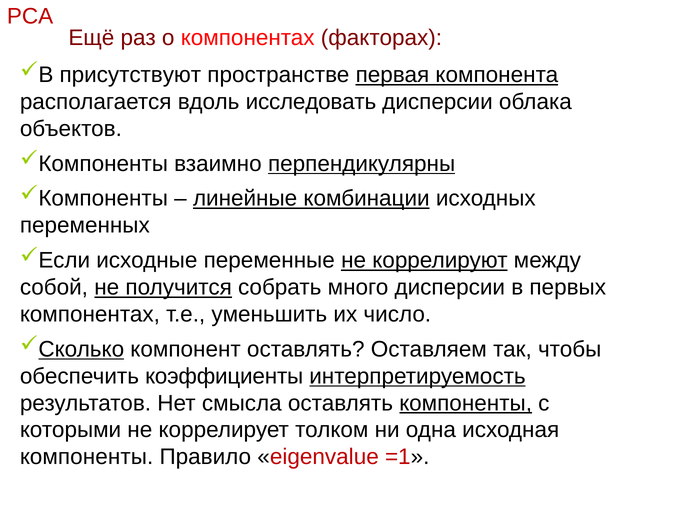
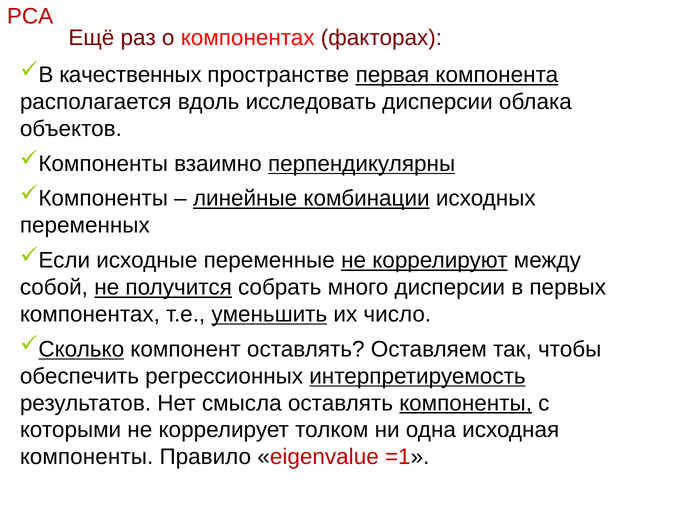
присутствуют: присутствуют -> качественных
уменьшить underline: none -> present
коэффициенты: коэффициенты -> регрессионных
